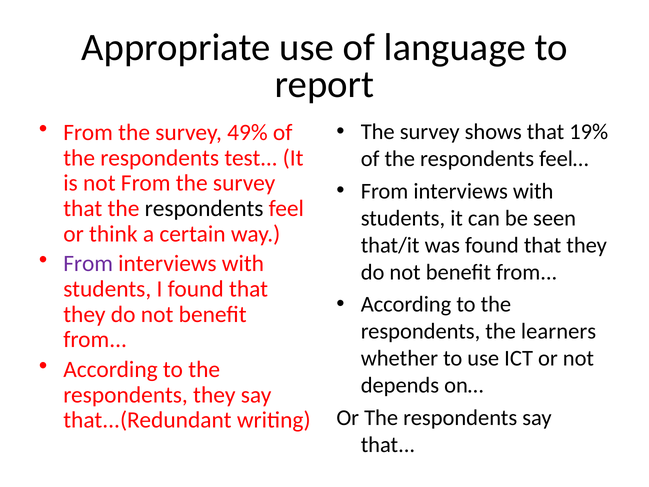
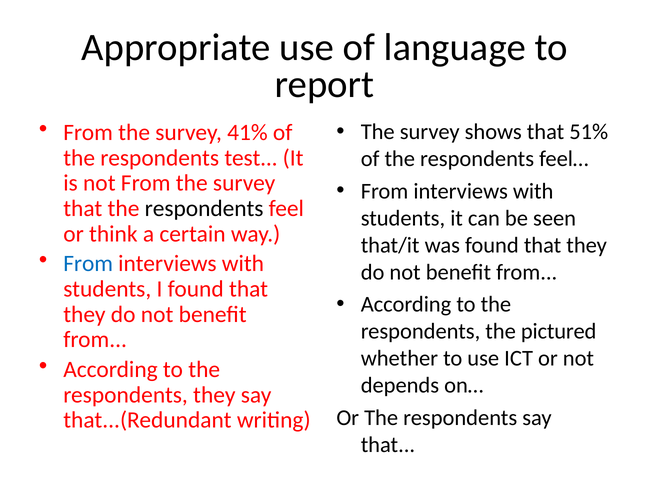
49%: 49% -> 41%
19%: 19% -> 51%
From at (88, 264) colour: purple -> blue
learners: learners -> pictured
